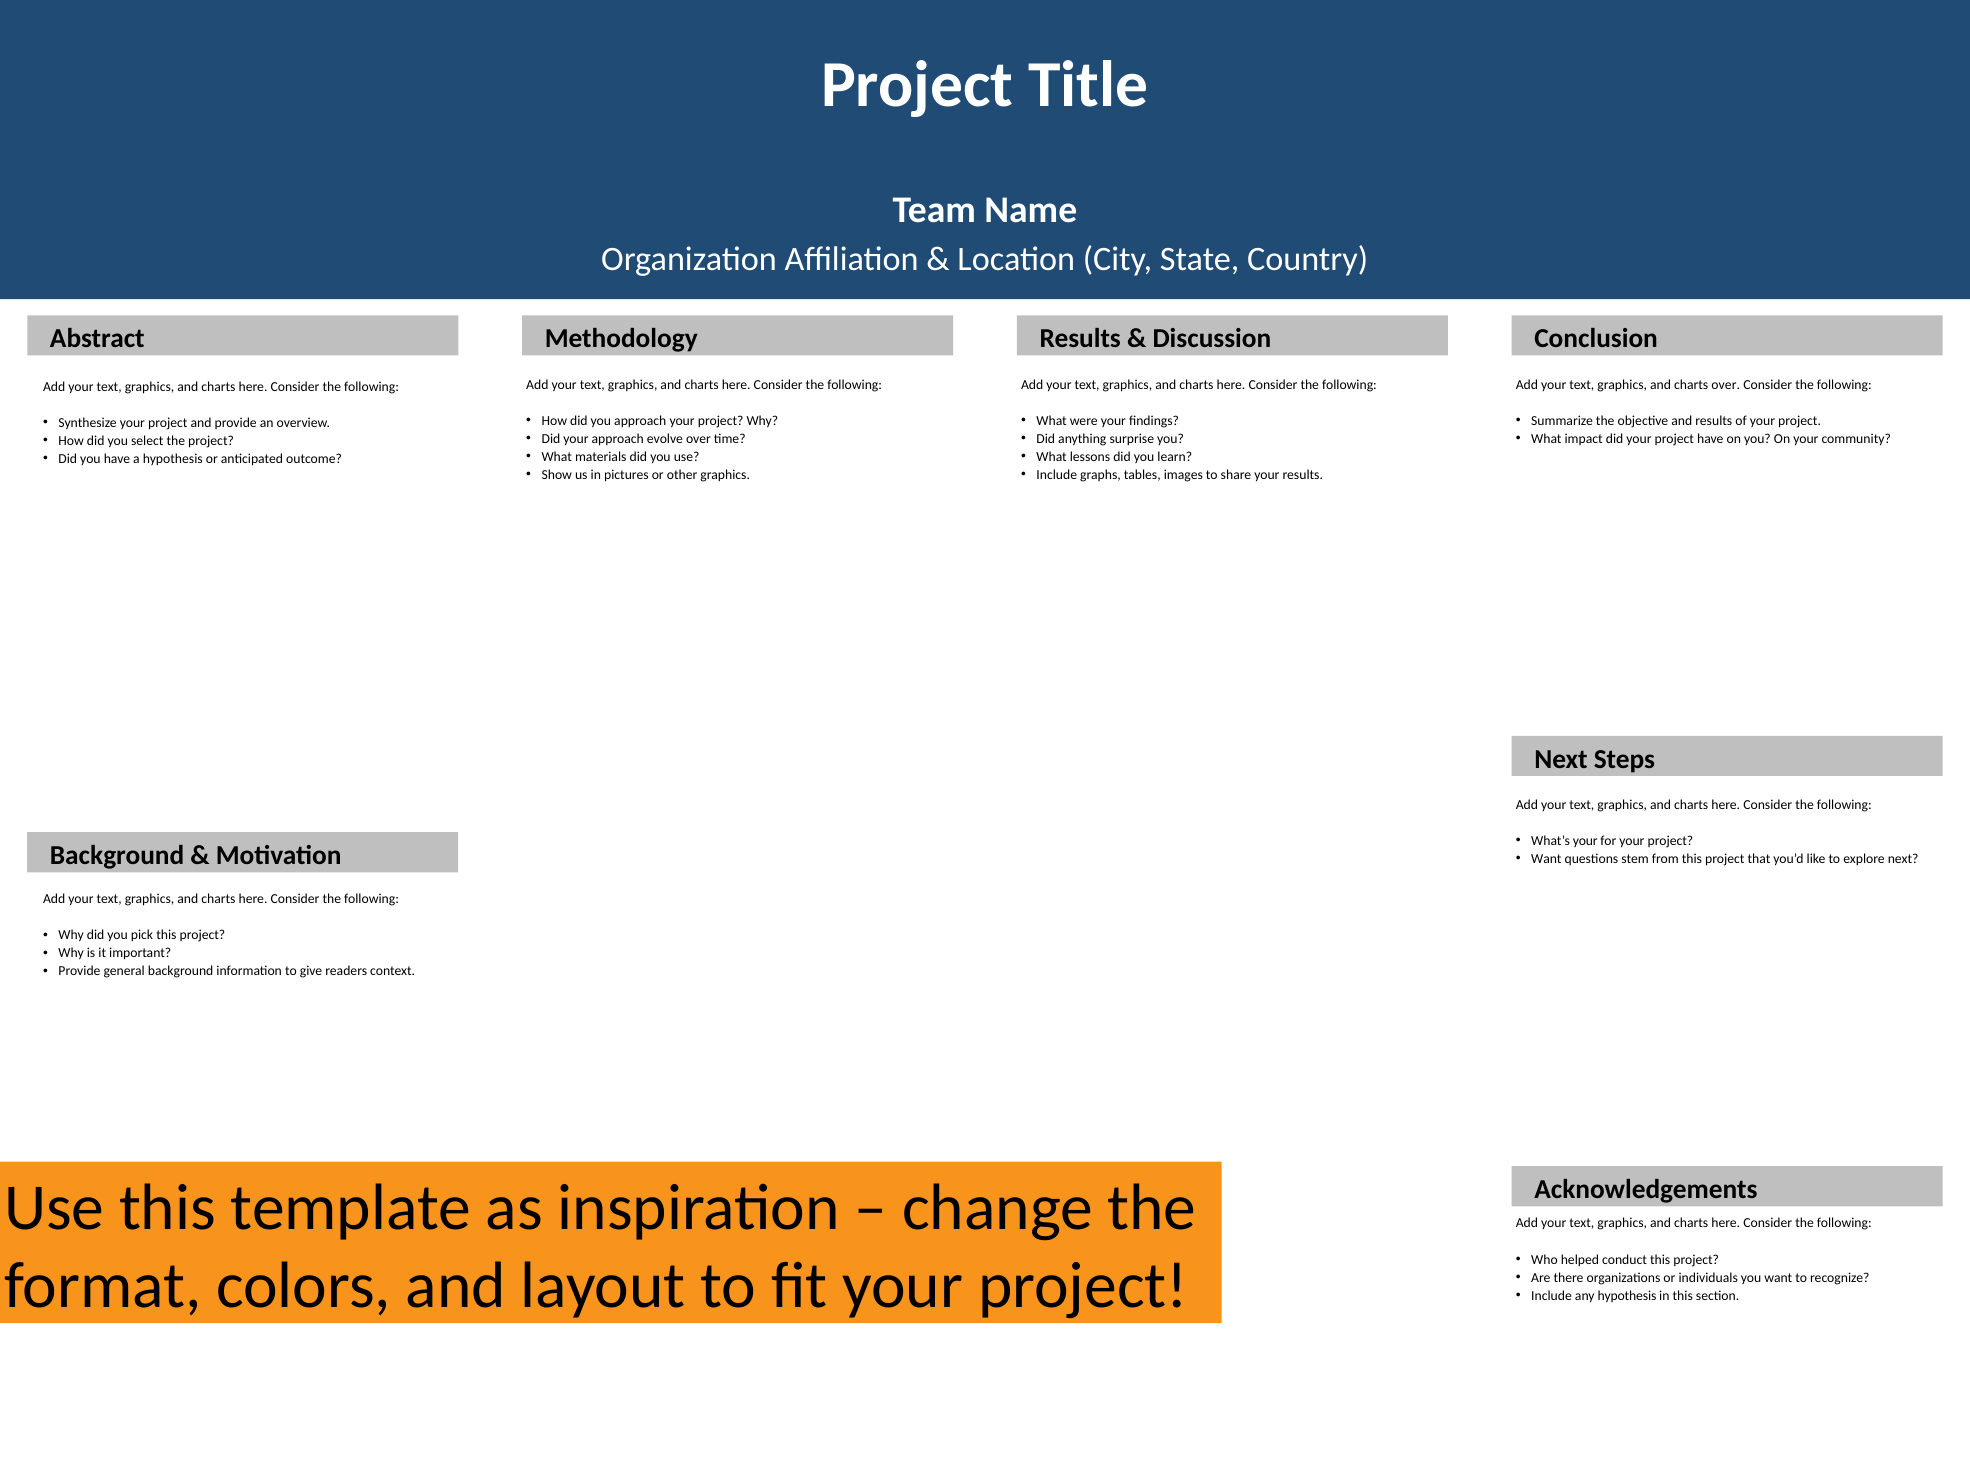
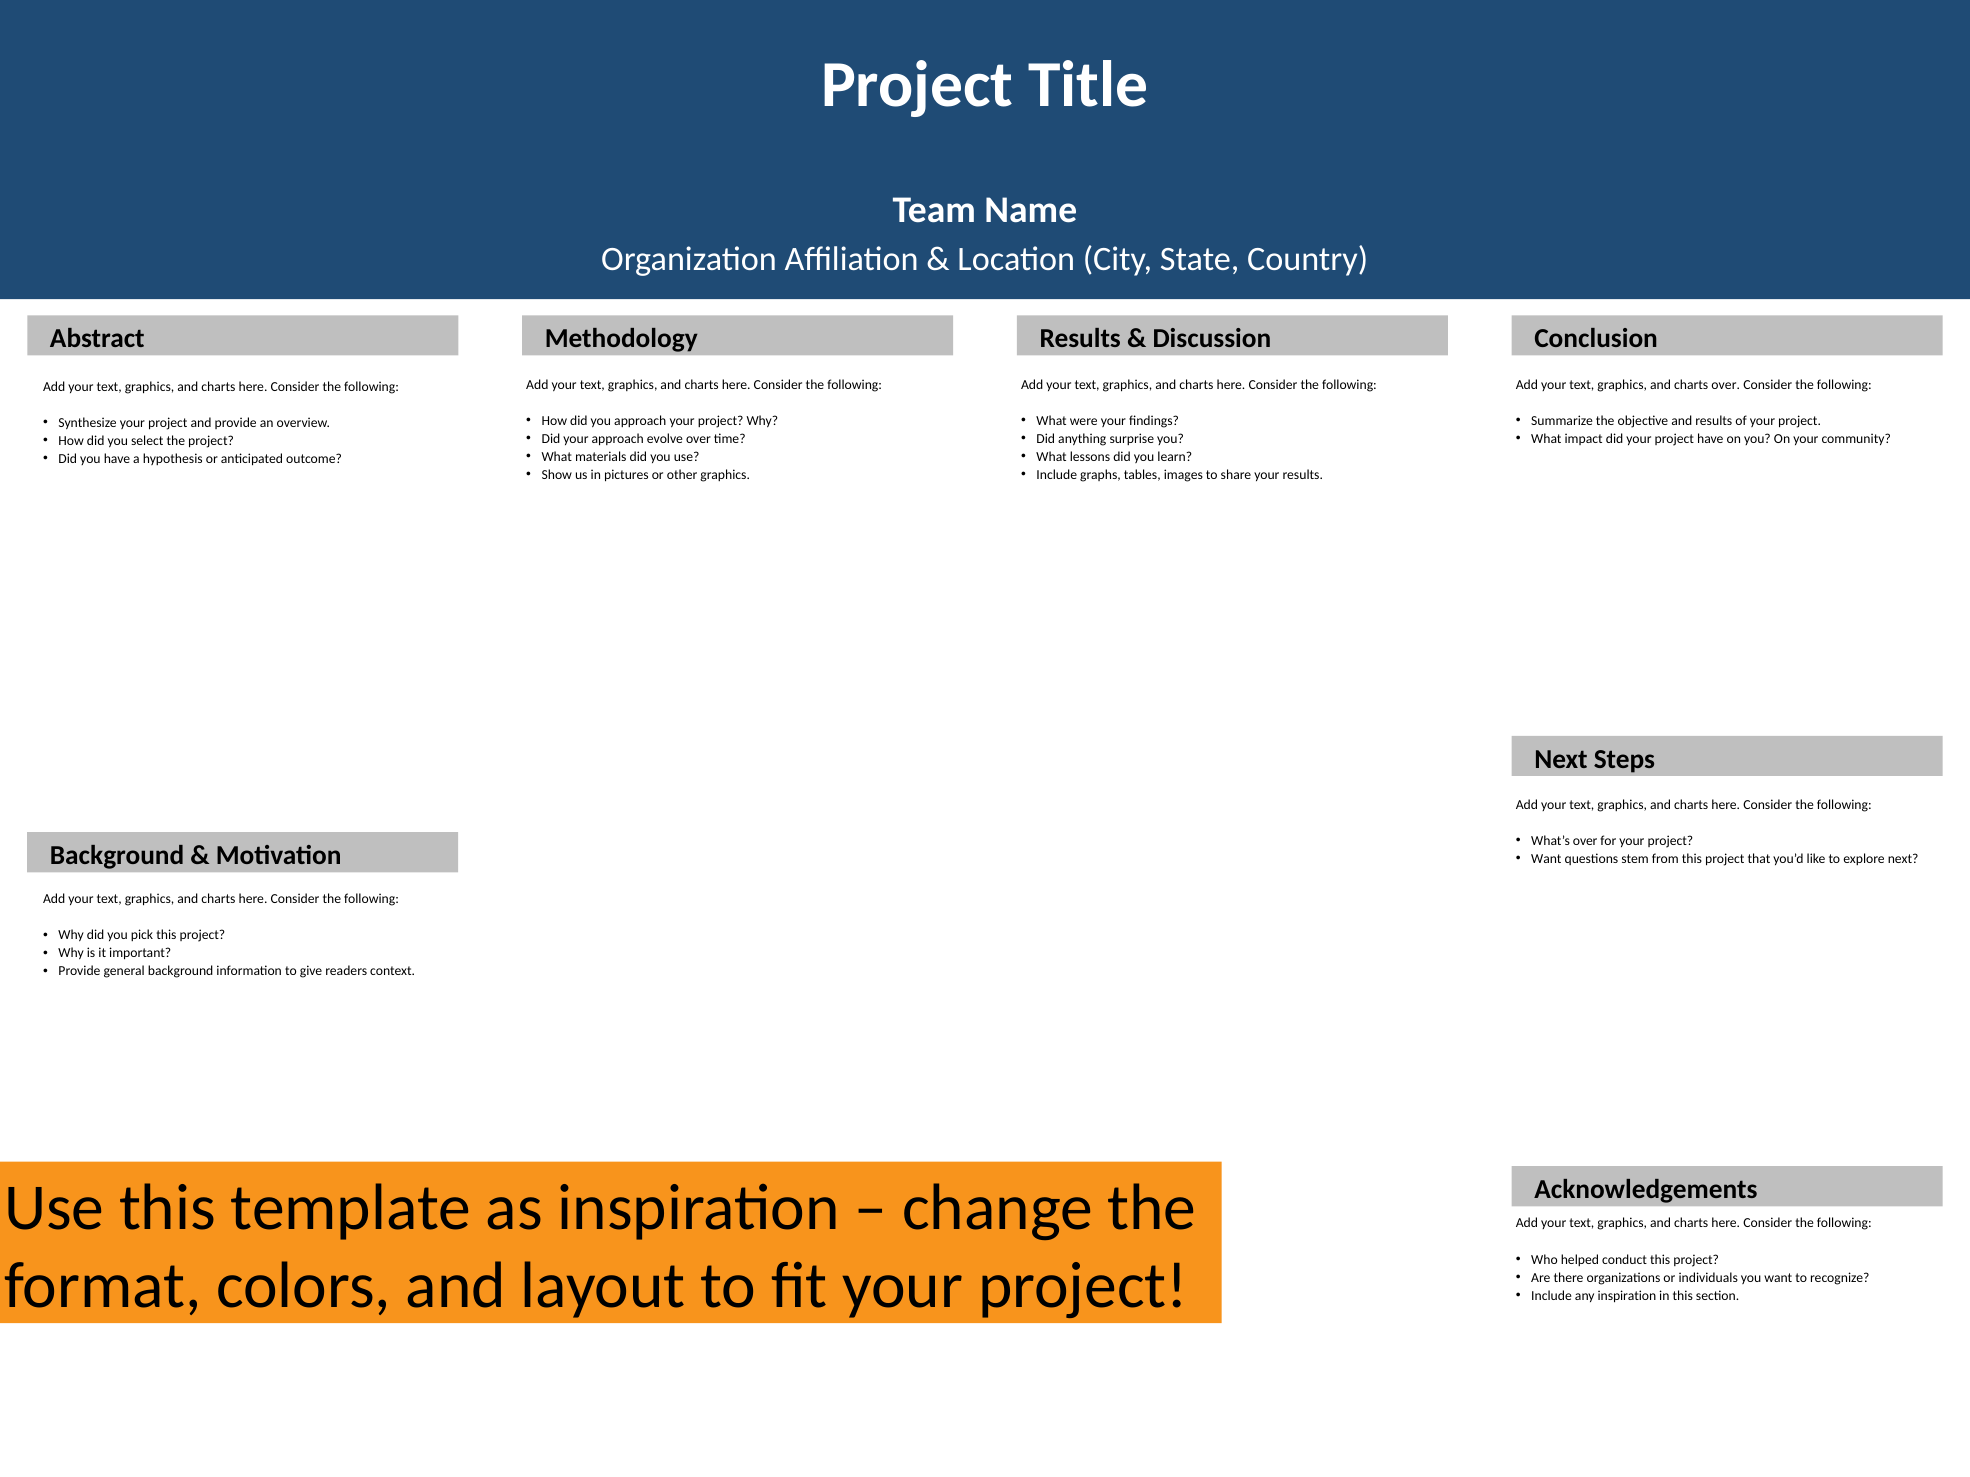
What’s your: your -> over
any hypothesis: hypothesis -> inspiration
